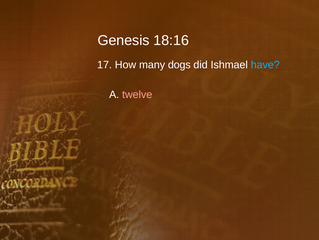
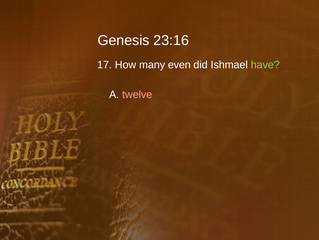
18:16: 18:16 -> 23:16
dogs: dogs -> even
have colour: light blue -> light green
